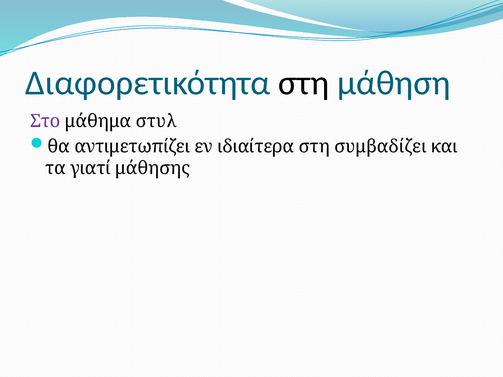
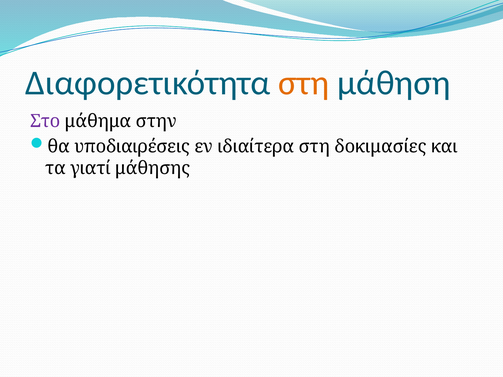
στη at (304, 83) colour: black -> orange
στυλ: στυλ -> στην
αντιμετωπίζει: αντιμετωπίζει -> υποδιαιρέσεις
συμβαδίζει: συμβαδίζει -> δοκιμασίες
